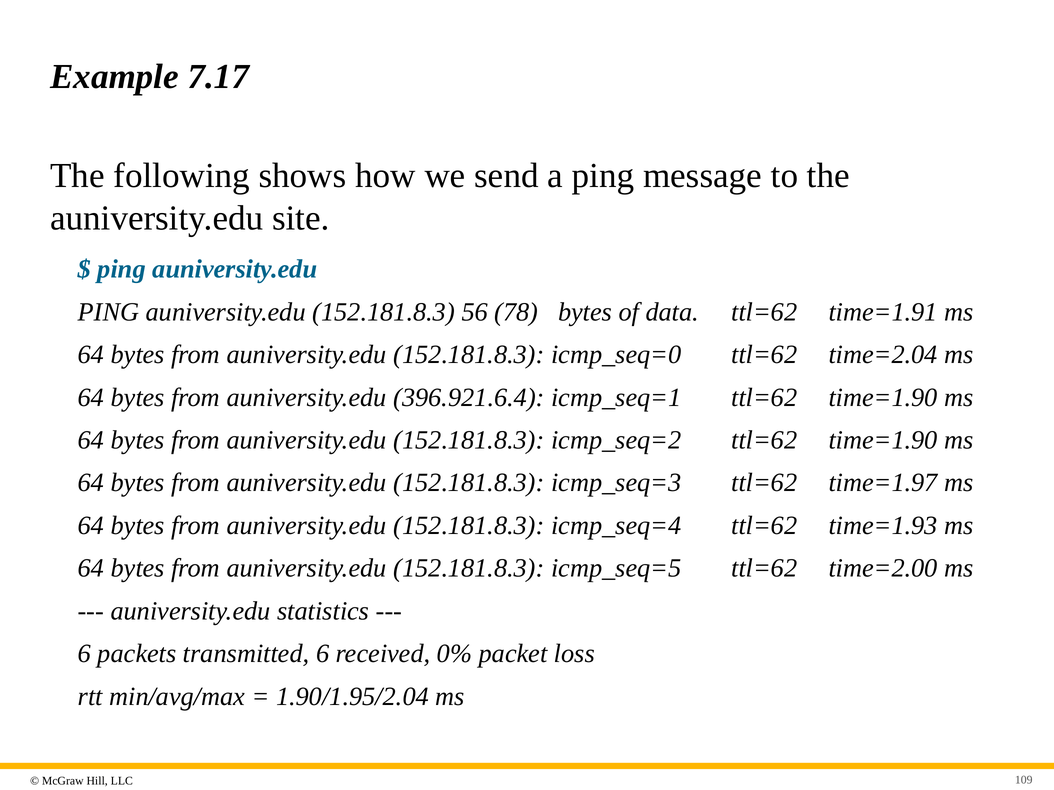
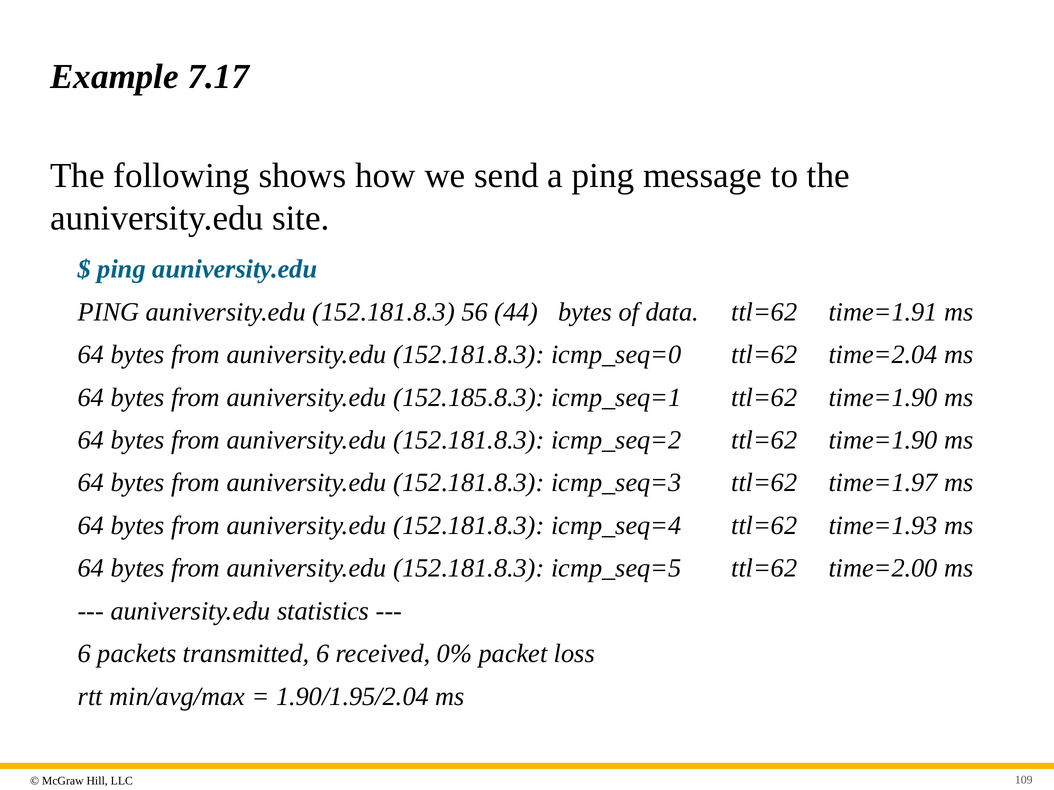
78: 78 -> 44
396.921.6.4: 396.921.6.4 -> 152.185.8.3
